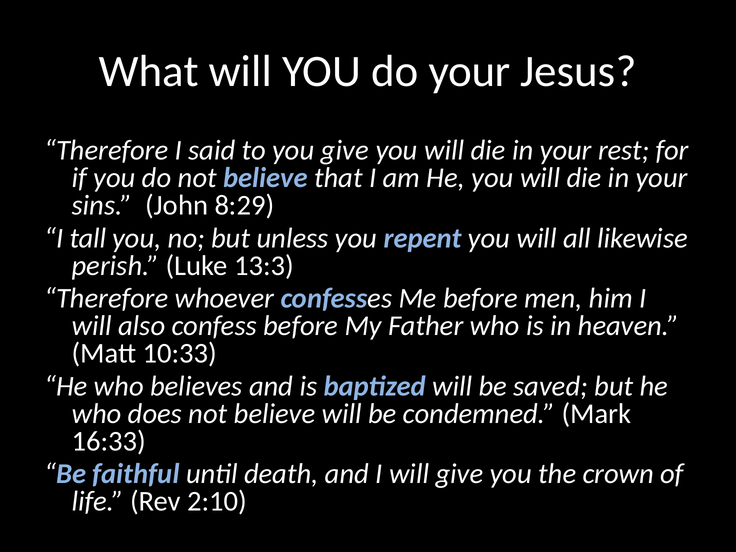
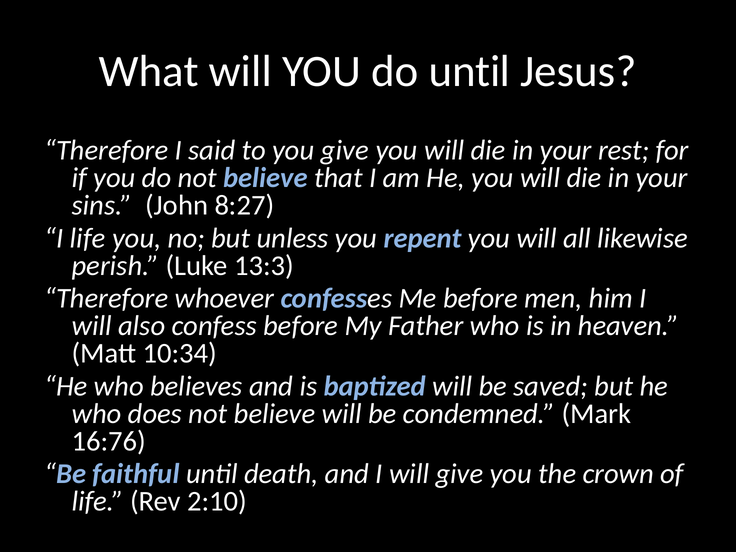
do your: your -> until
8:29: 8:29 -> 8:27
I tall: tall -> life
10:33: 10:33 -> 10:34
16:33: 16:33 -> 16:76
